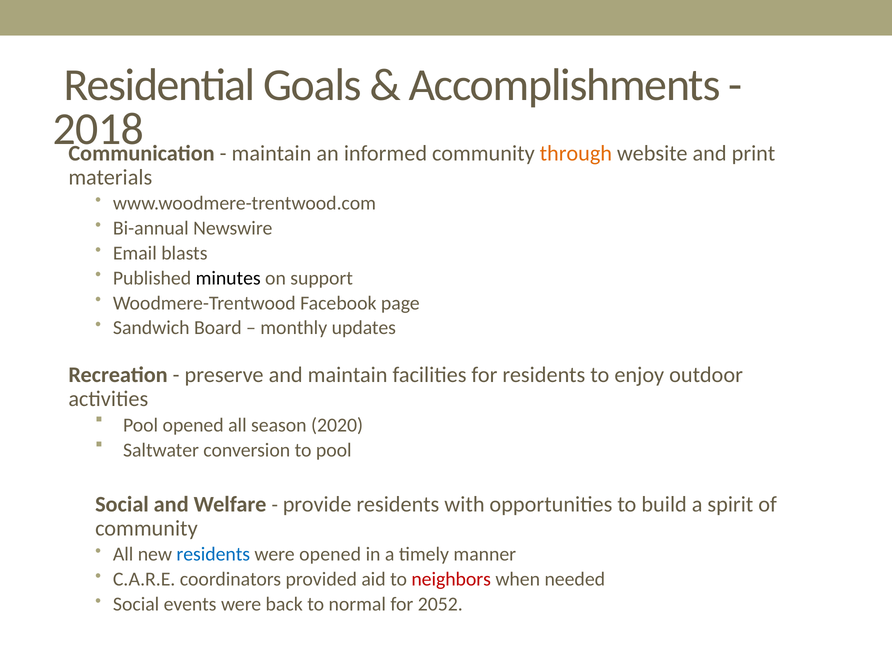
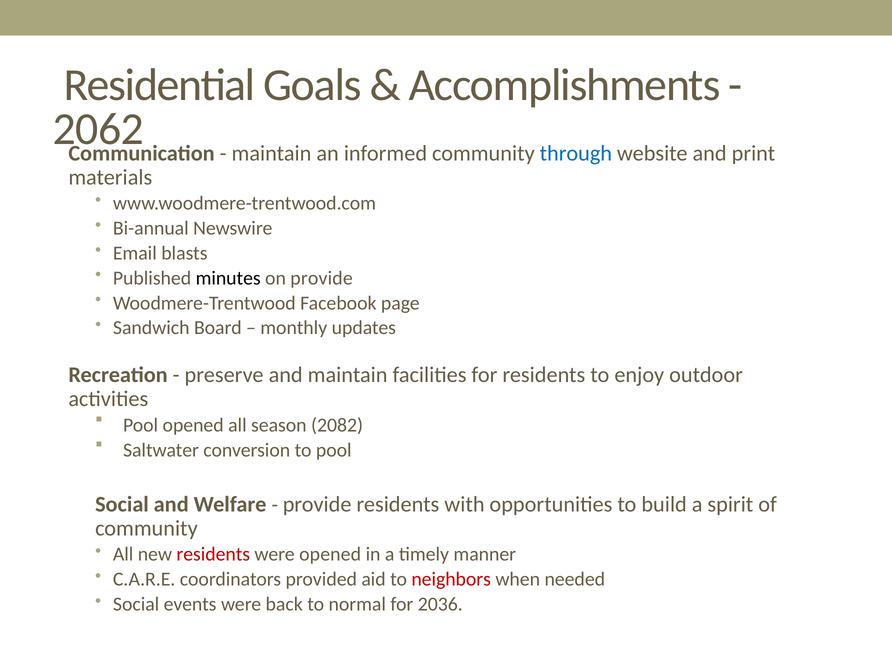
2018: 2018 -> 2062
through colour: orange -> blue
on support: support -> provide
2020: 2020 -> 2082
residents at (213, 554) colour: blue -> red
2052: 2052 -> 2036
